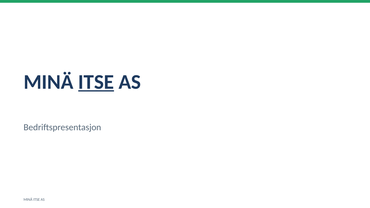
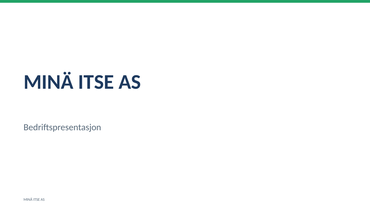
ITSE at (96, 82) underline: present -> none
